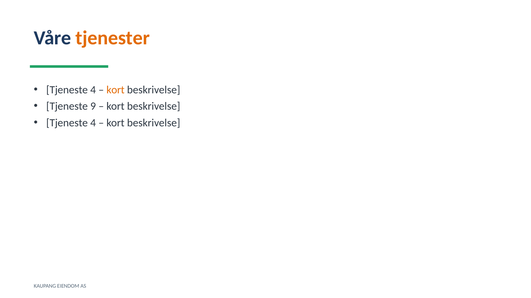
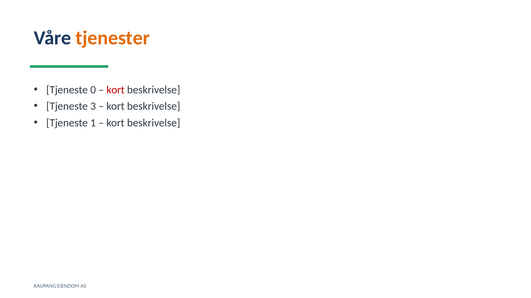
4 at (93, 90): 4 -> 0
kort at (116, 90) colour: orange -> red
9: 9 -> 3
4 at (93, 123): 4 -> 1
